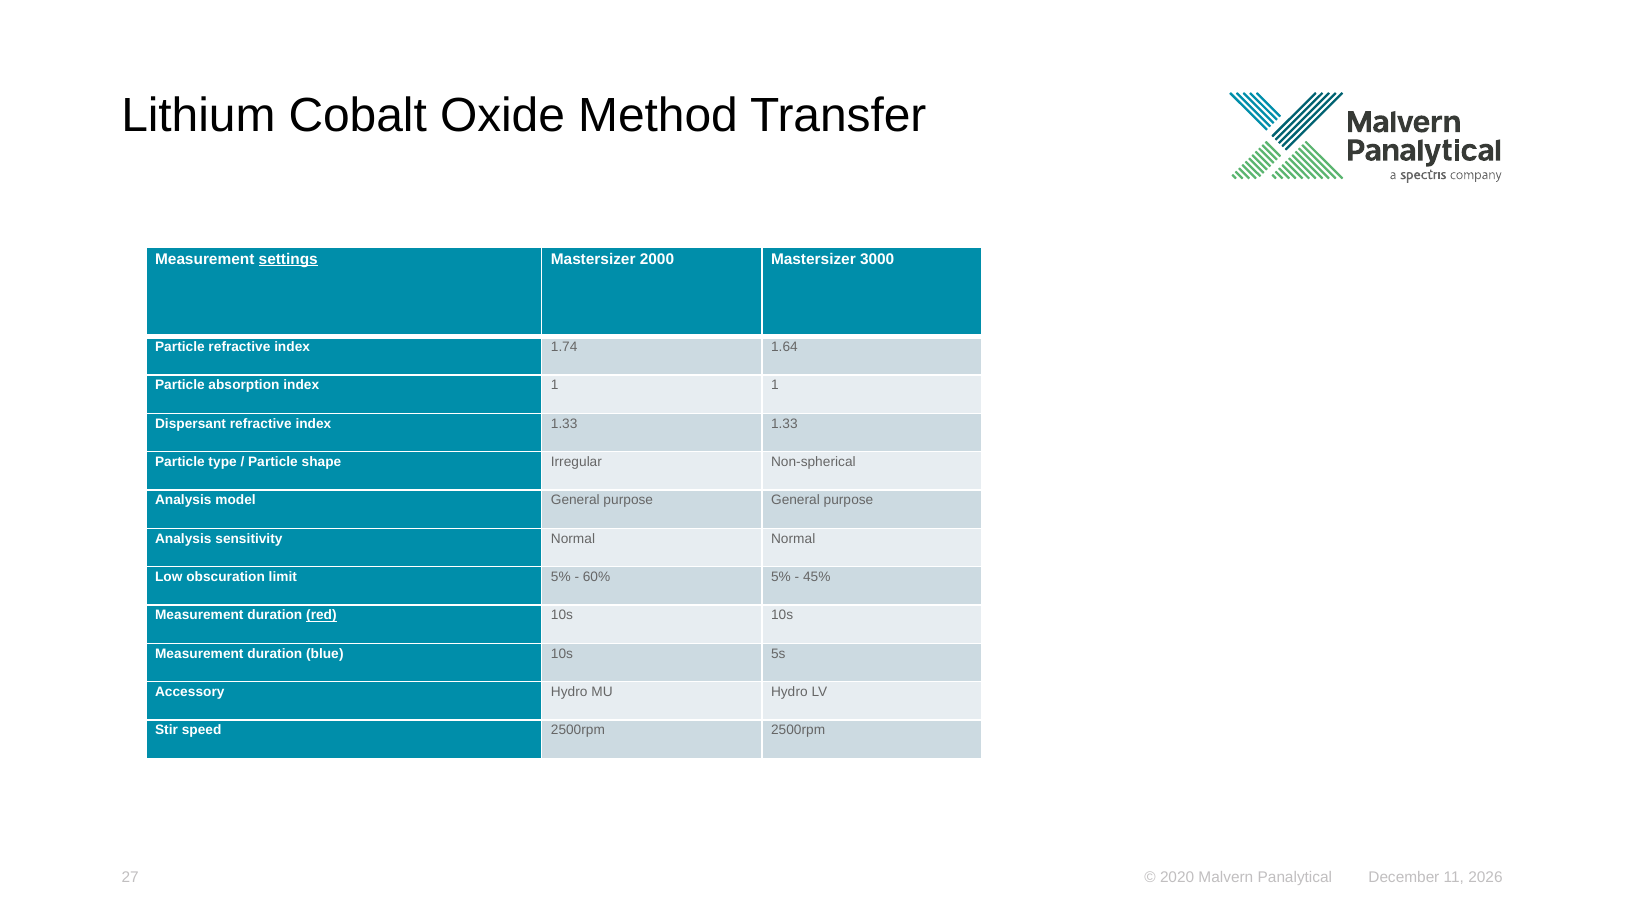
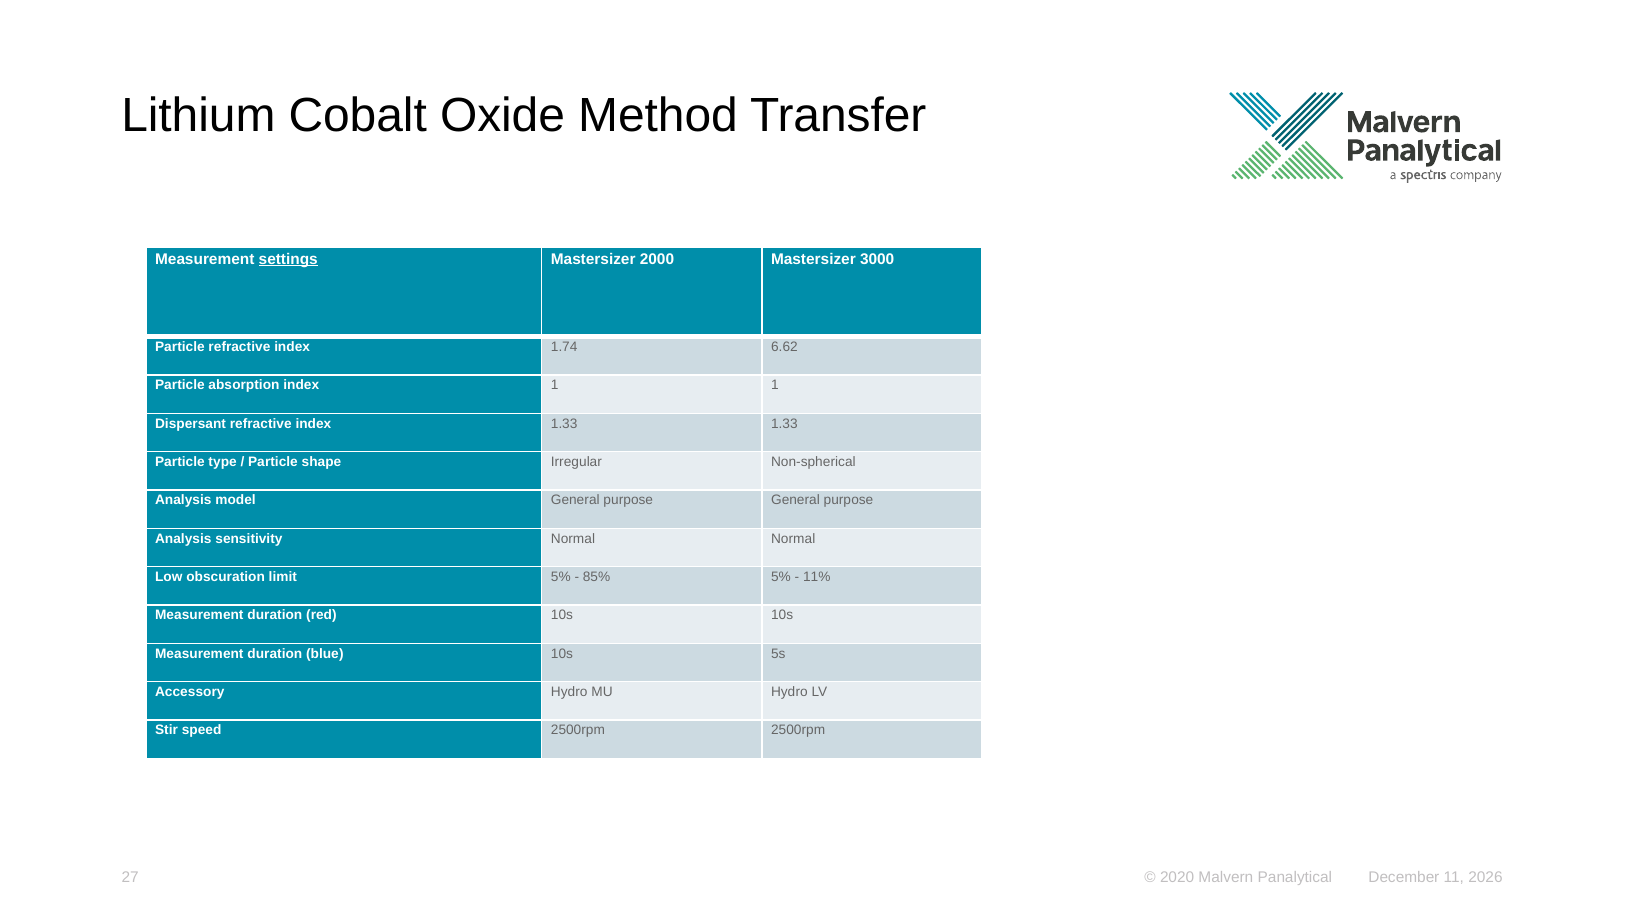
1.64: 1.64 -> 6.62
60%: 60% -> 85%
45%: 45% -> 11%
red underline: present -> none
